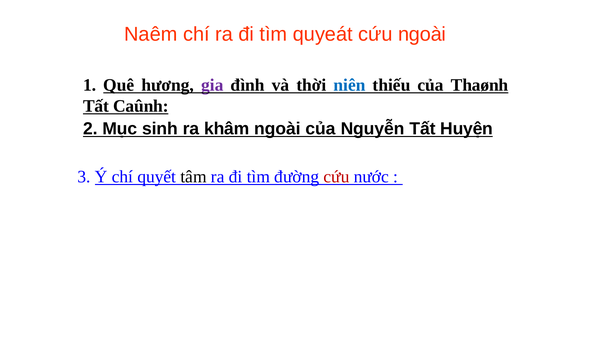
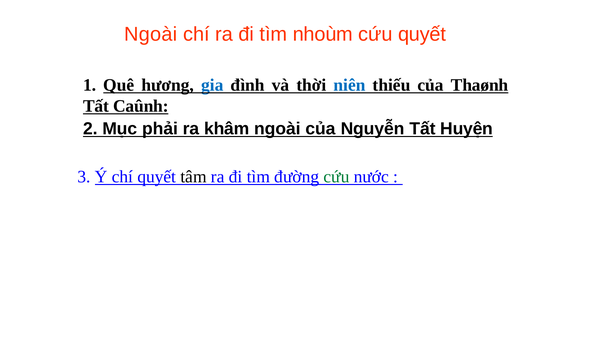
Naêm at (151, 34): Naêm -> Ngoài
quyeát: quyeát -> nhoùm
cứu ngoài: ngoài -> quyết
gia colour: purple -> blue
sinh: sinh -> phải
cứu at (336, 177) colour: red -> green
